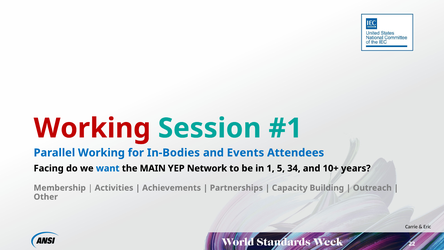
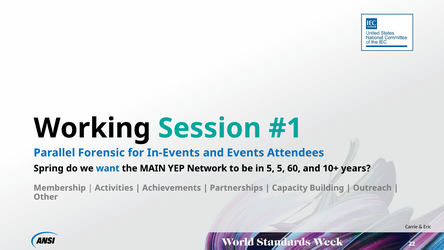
Working at (92, 128) colour: red -> black
Parallel Working: Working -> Forensic
In-Bodies: In-Bodies -> In-Events
Facing: Facing -> Spring
in 1: 1 -> 5
34: 34 -> 60
